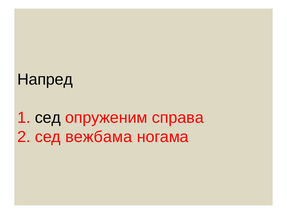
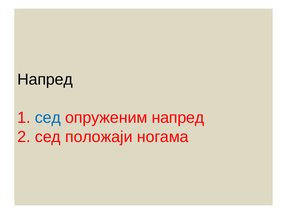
сед at (48, 118) colour: black -> blue
опруженим справа: справа -> напред
вежбама: вежбама -> положаји
